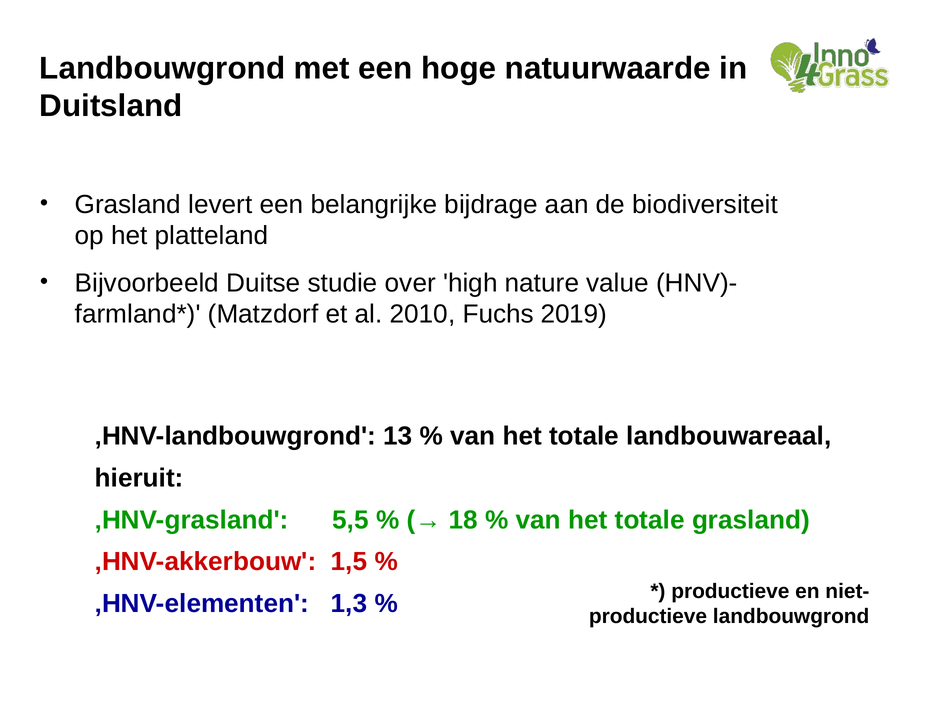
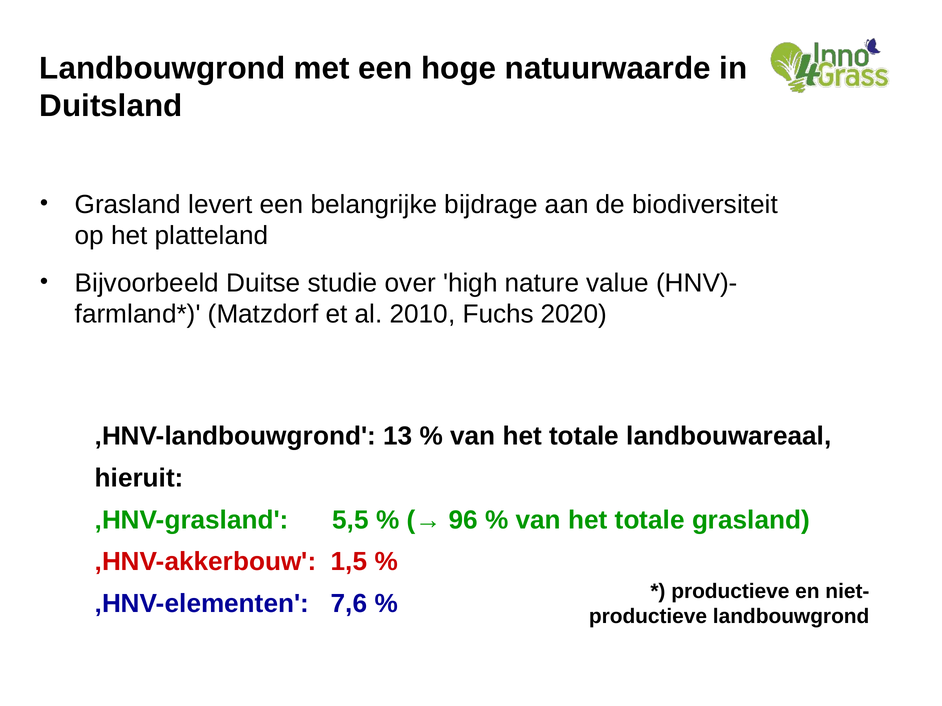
2019: 2019 -> 2020
18: 18 -> 96
1,3: 1,3 -> 7,6
